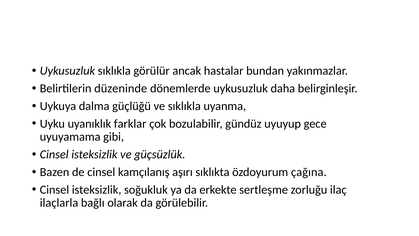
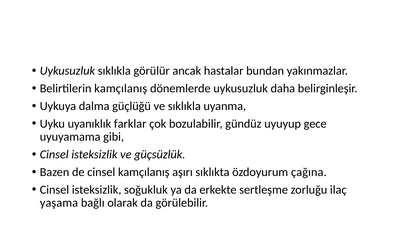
Belirtilerin düzeninde: düzeninde -> kamçılanış
ilaçlarla: ilaçlarla -> yaşama
